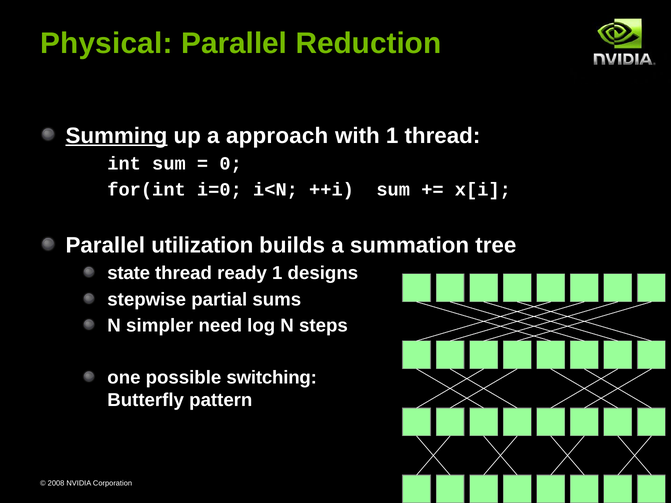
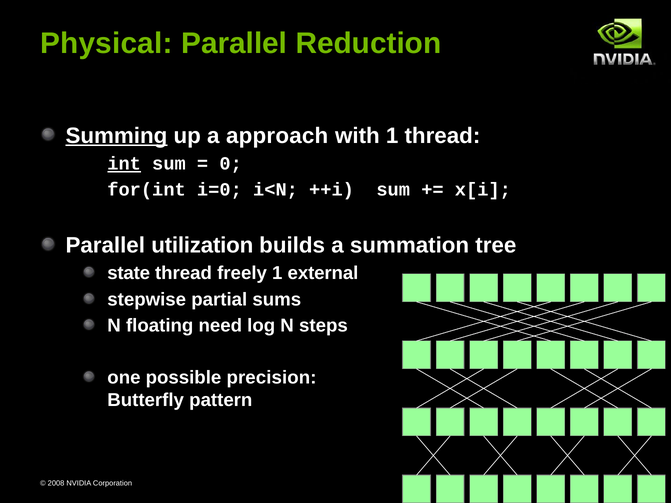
int underline: none -> present
ready: ready -> freely
designs: designs -> external
simpler: simpler -> floating
switching: switching -> precision
